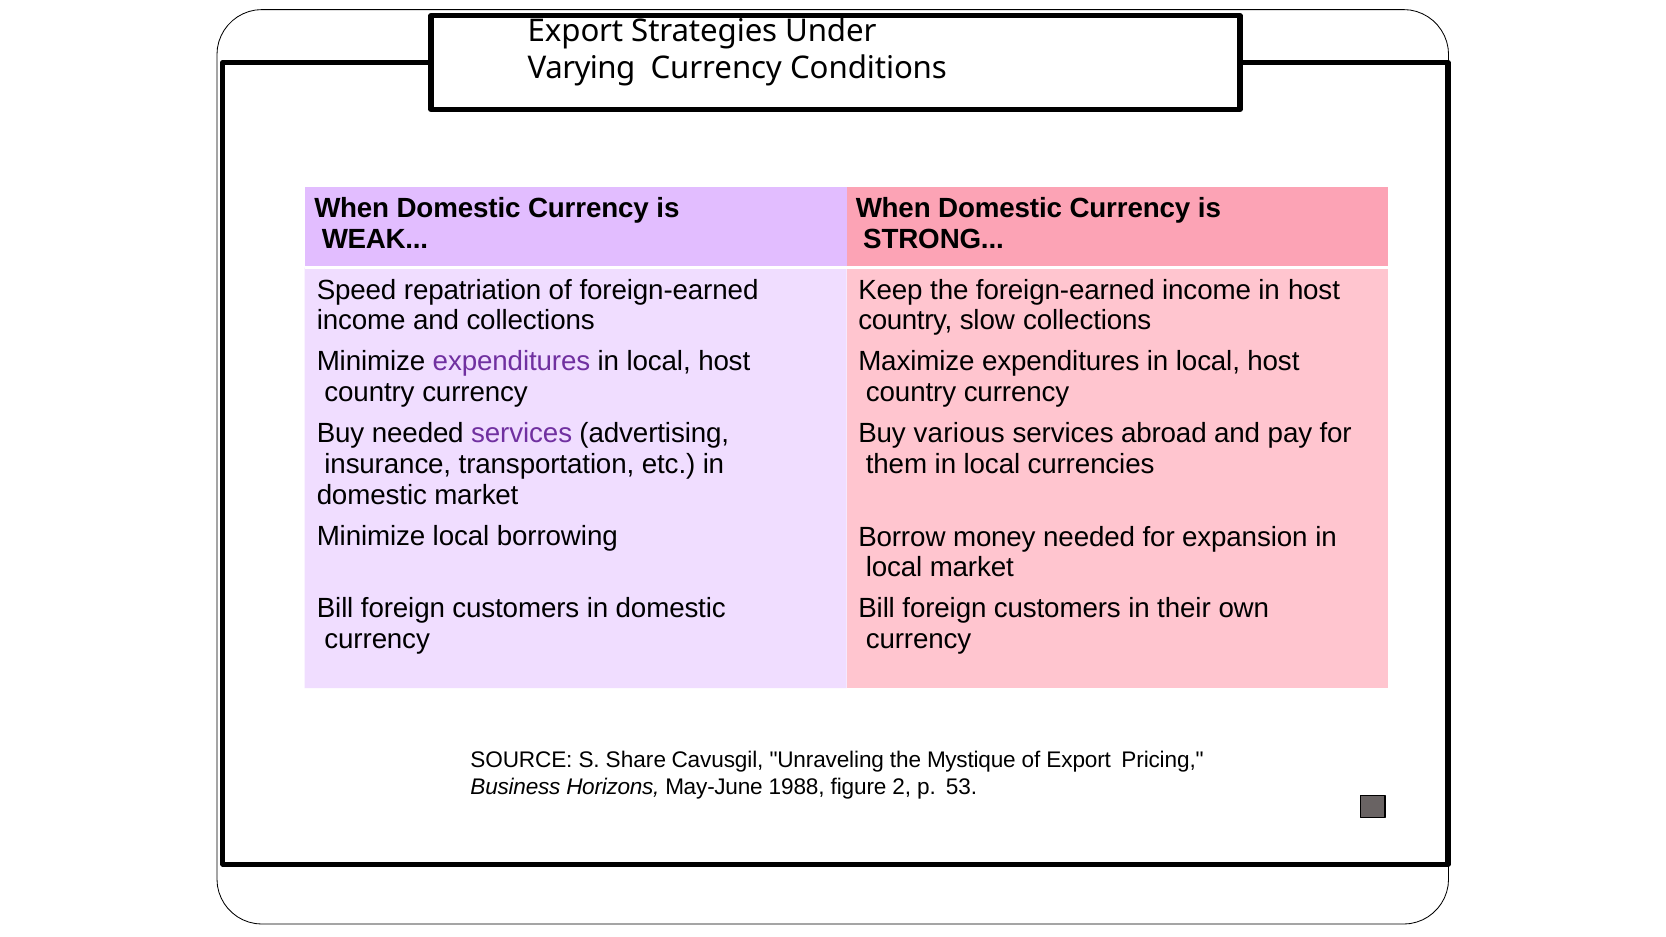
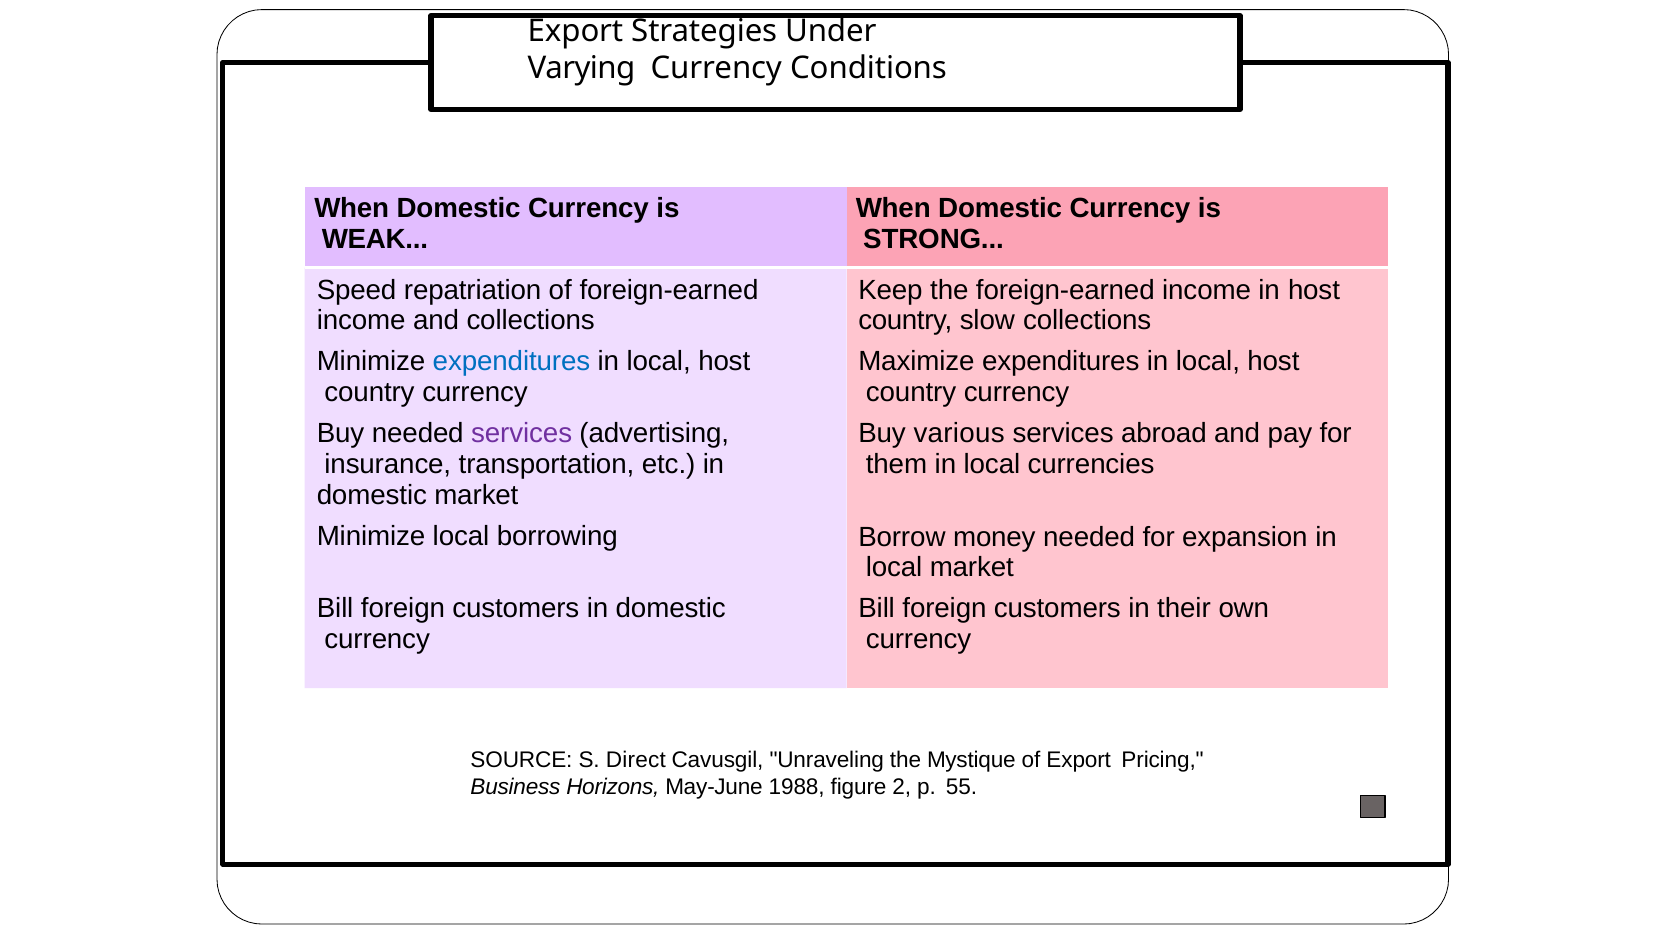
expenditures at (511, 362) colour: purple -> blue
Share: Share -> Direct
53: 53 -> 55
